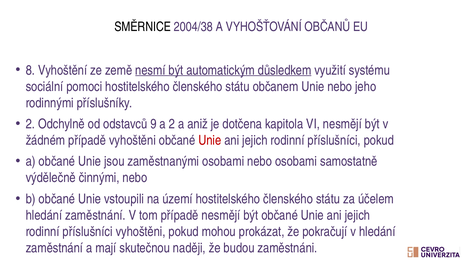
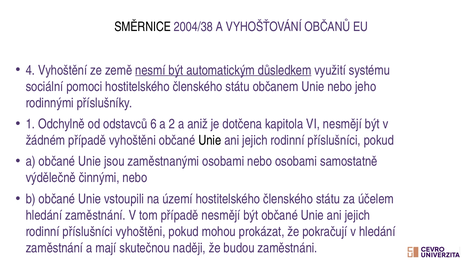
8: 8 -> 4
2 at (30, 124): 2 -> 1
9: 9 -> 6
Unie at (210, 140) colour: red -> black
